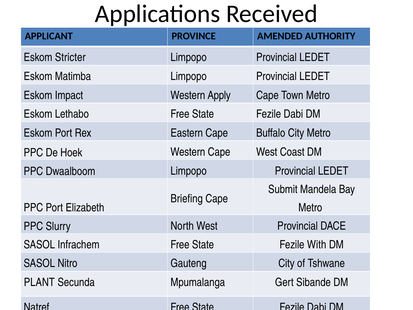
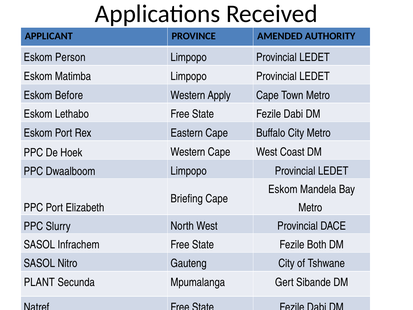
Stricter: Stricter -> Person
Impact: Impact -> Before
Submit at (283, 189): Submit -> Eskom
With: With -> Both
